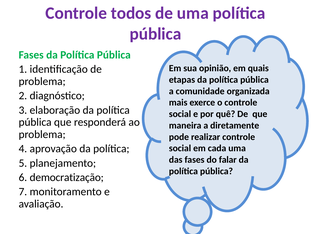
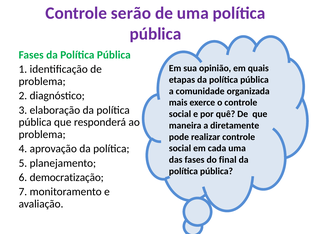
todos: todos -> serão
falar: falar -> final
